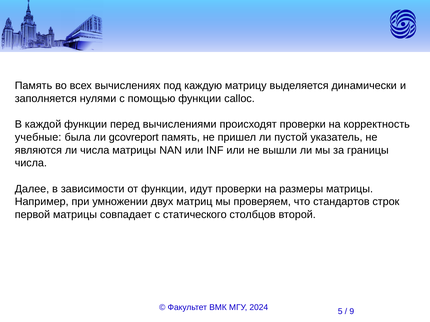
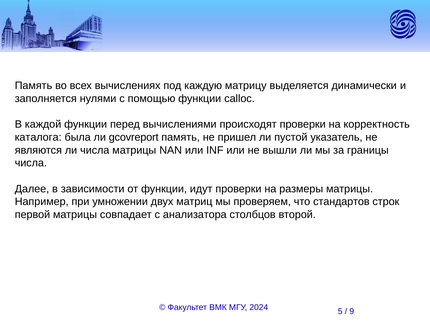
учебные: учебные -> каталога
статического: статического -> анализатора
